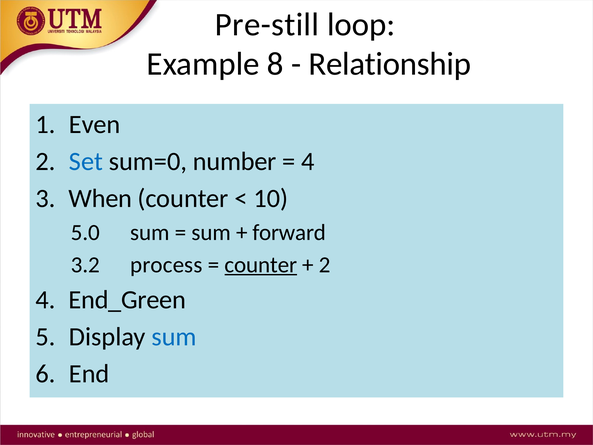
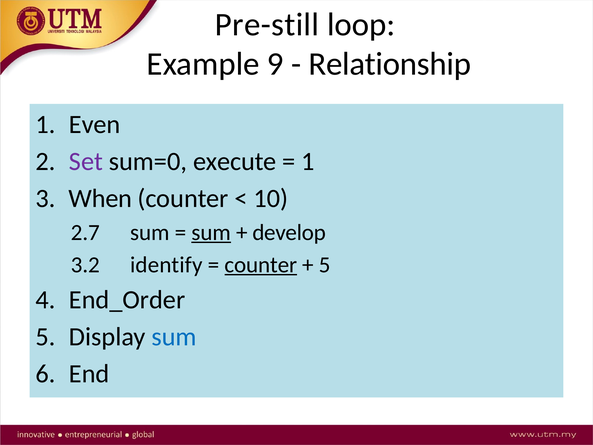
8: 8 -> 9
Set colour: blue -> purple
number: number -> execute
4 at (308, 161): 4 -> 1
5.0: 5.0 -> 2.7
sum at (211, 232) underline: none -> present
forward: forward -> develop
process: process -> identify
2 at (325, 265): 2 -> 5
End_Green: End_Green -> End_Order
